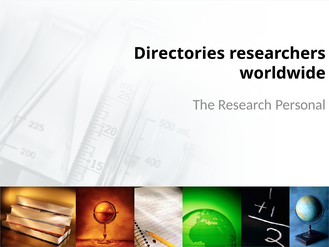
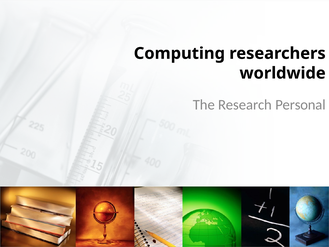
Directories: Directories -> Computing
